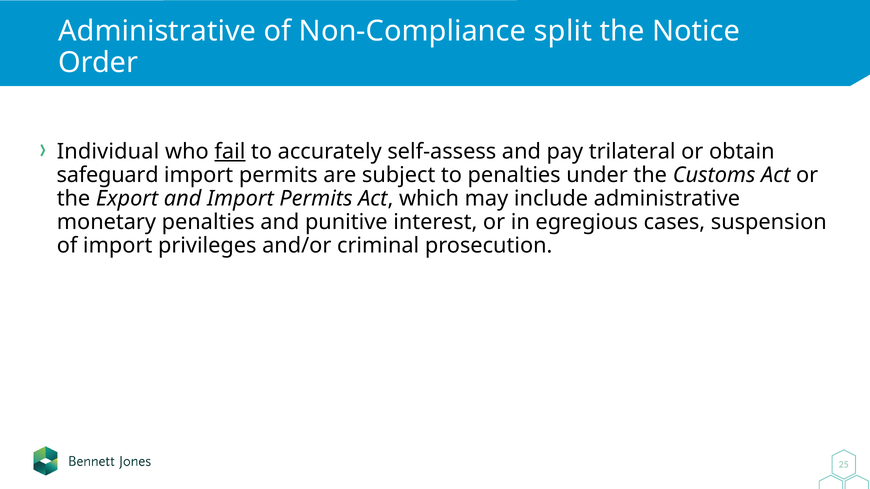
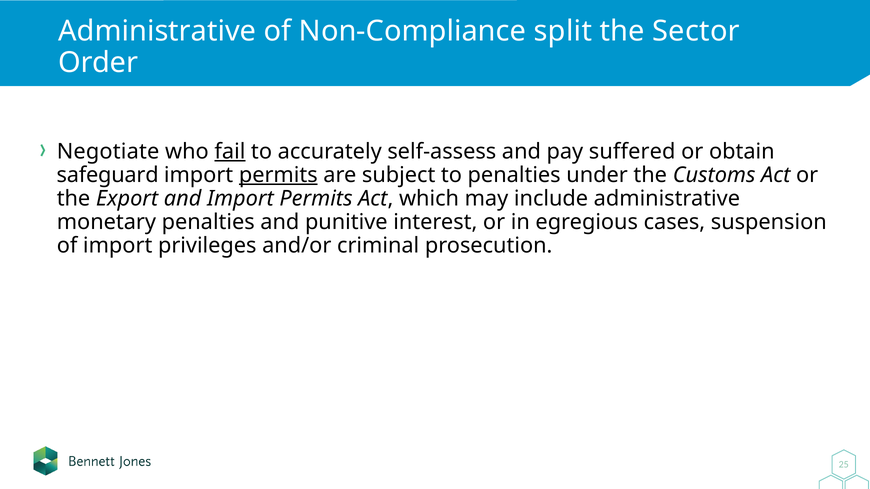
Notice: Notice -> Sector
Individual: Individual -> Negotiate
trilateral: trilateral -> suffered
permits at (278, 175) underline: none -> present
